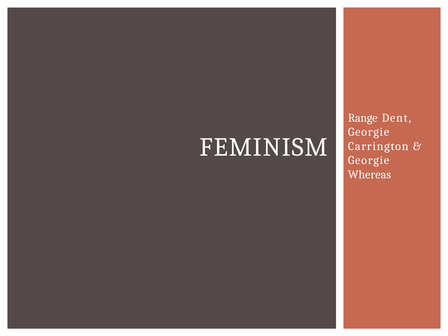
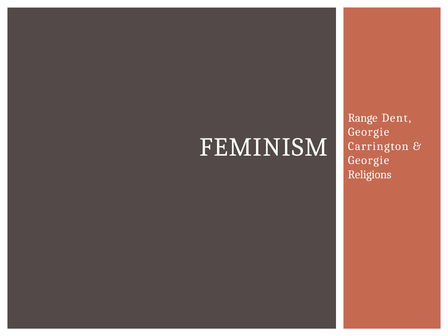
Whereas: Whereas -> Religions
